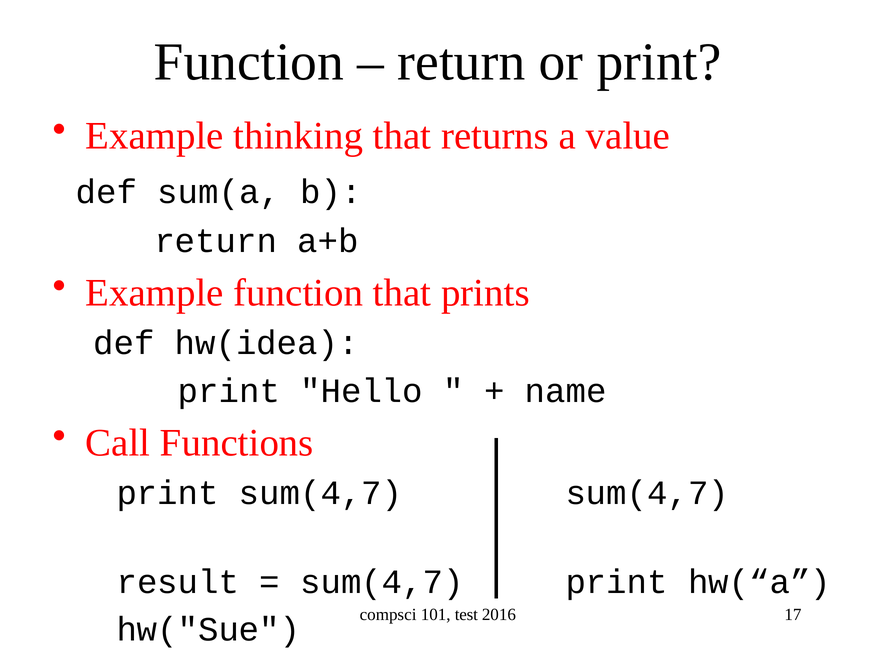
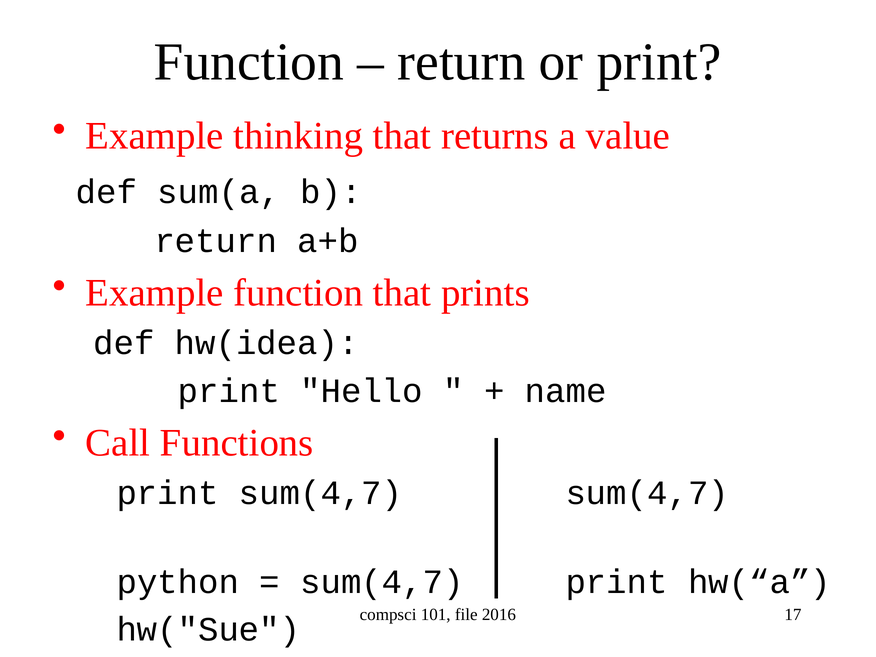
result: result -> python
test: test -> file
